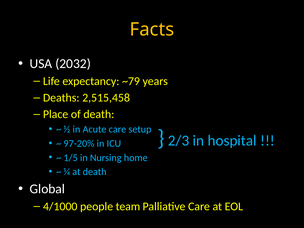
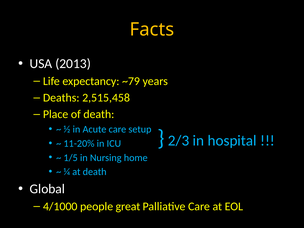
2032: 2032 -> 2013
97-20%: 97-20% -> 11-20%
team: team -> great
